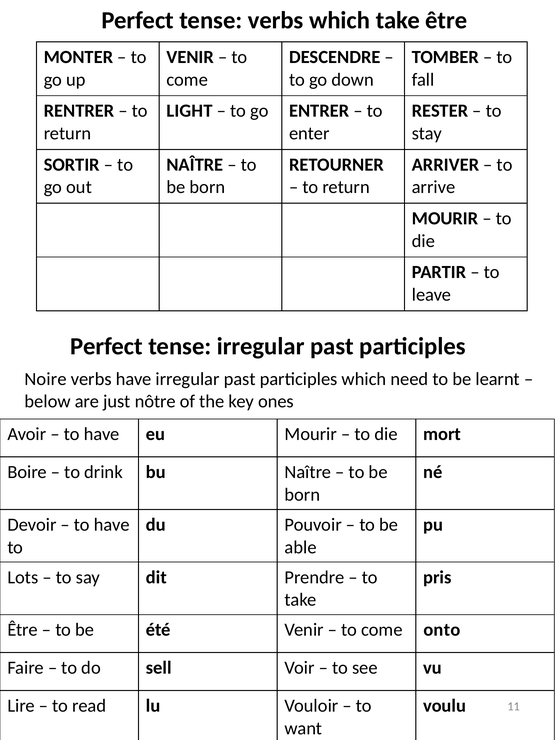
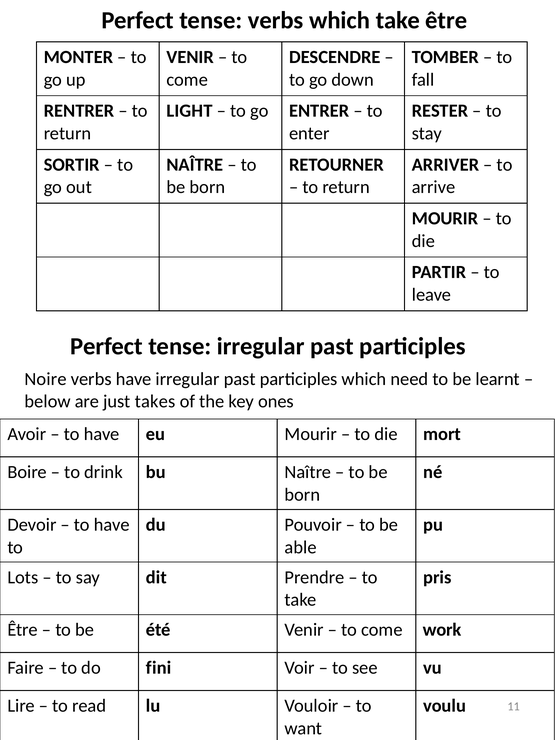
nôtre: nôtre -> takes
onto: onto -> work
sell: sell -> fini
